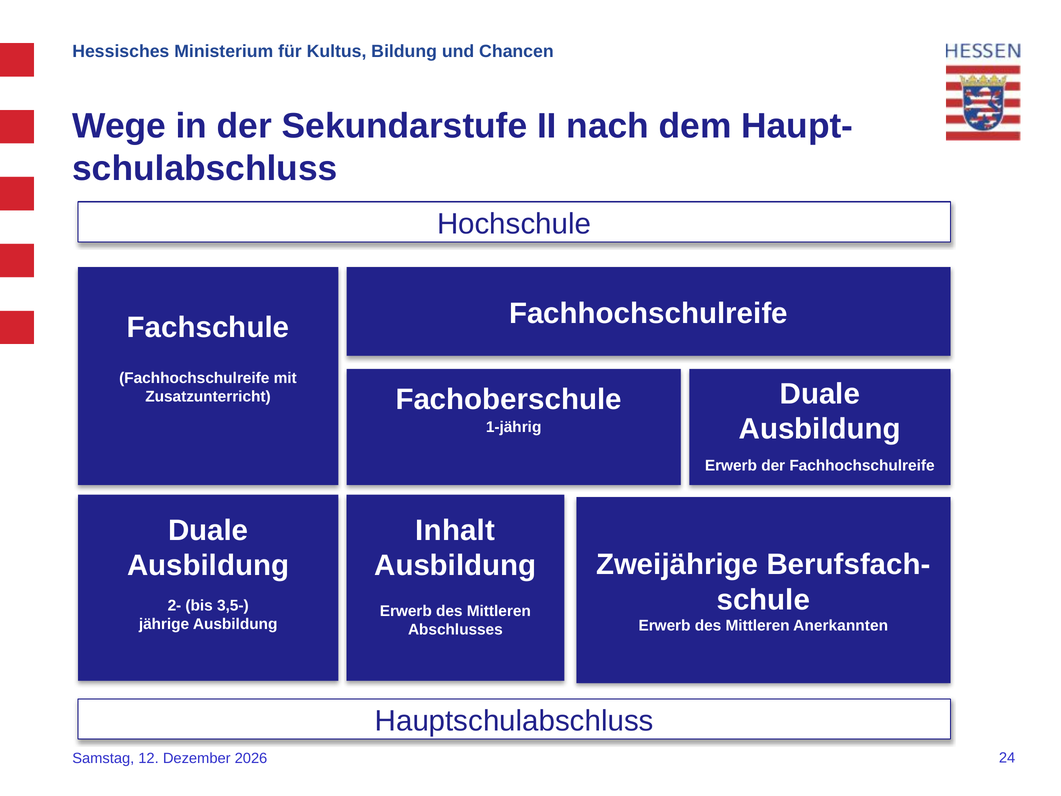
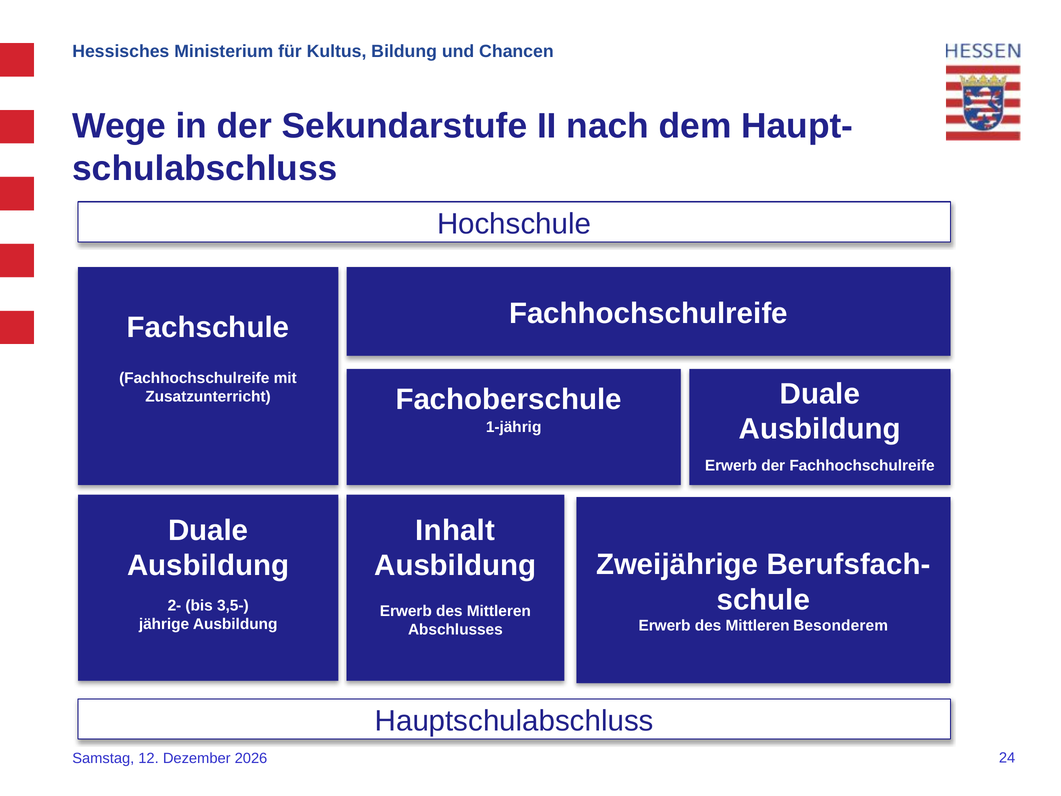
Anerkannten: Anerkannten -> Besonderem
